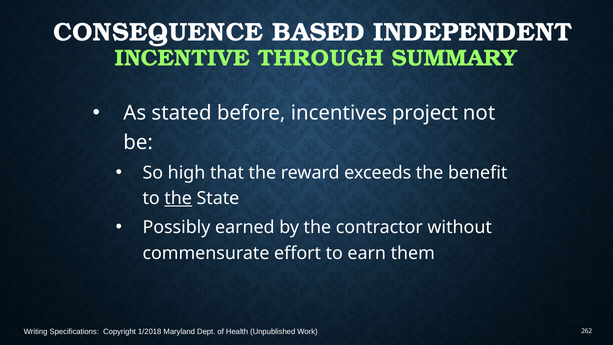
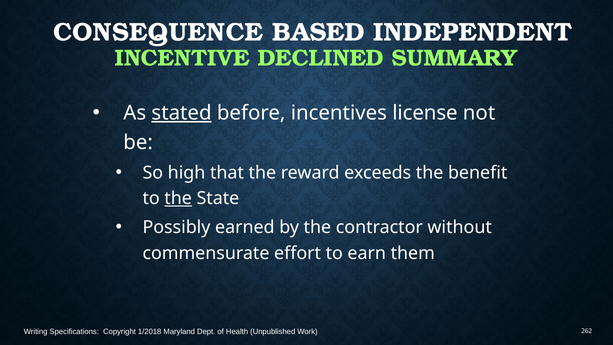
THROUGH: THROUGH -> DECLINED
stated underline: none -> present
project: project -> license
